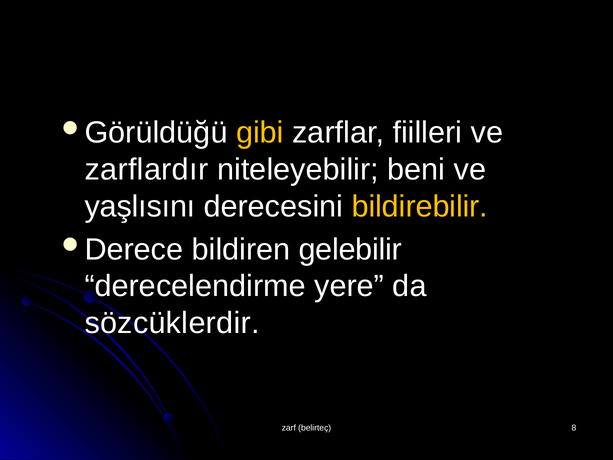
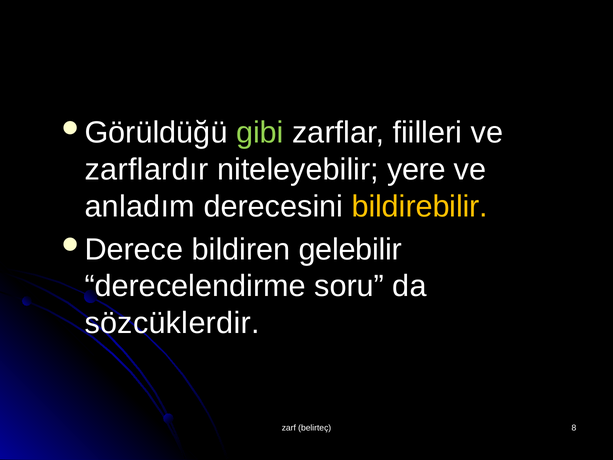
gibi colour: yellow -> light green
beni: beni -> yere
yaşlısını: yaşlısını -> anladım
yere: yere -> soru
